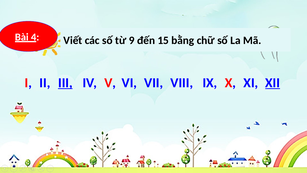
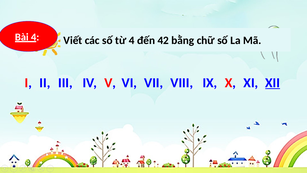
từ 9: 9 -> 4
15: 15 -> 42
III underline: present -> none
